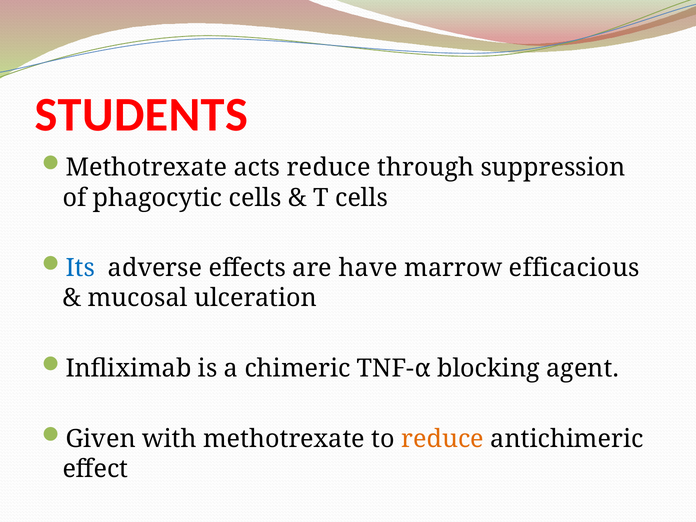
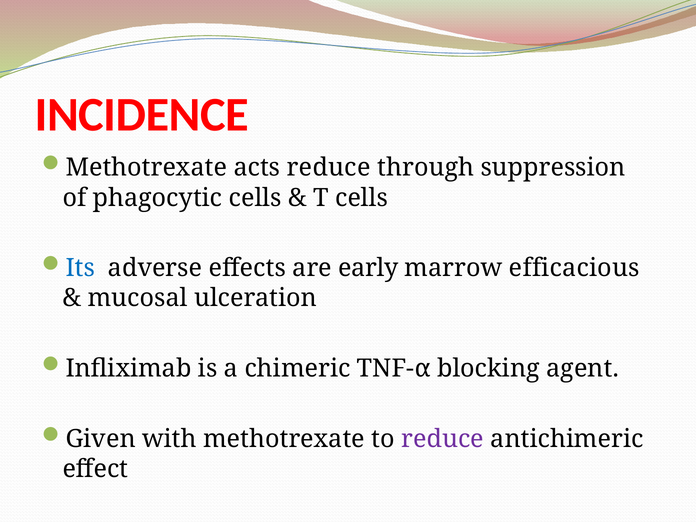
STUDENTS: STUDENTS -> INCIDENCE
have: have -> early
reduce at (443, 439) colour: orange -> purple
